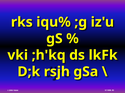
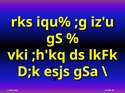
rsjh: rsjh -> esjs
